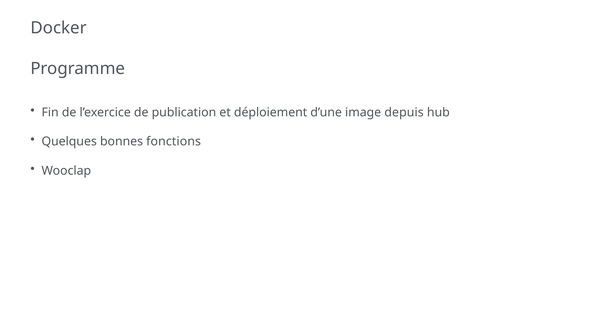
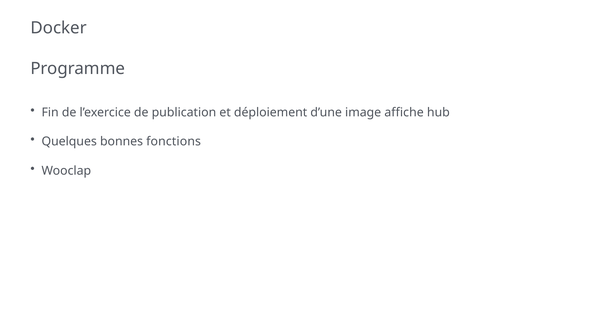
depuis: depuis -> affiche
